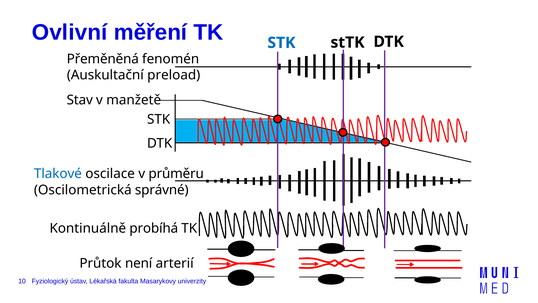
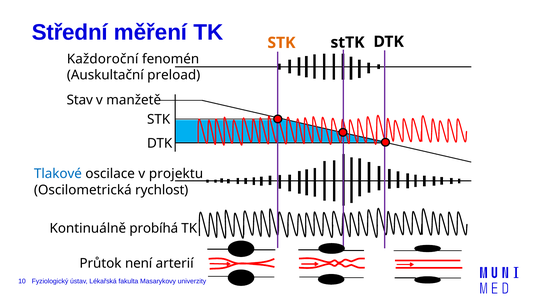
Ovlivní: Ovlivní -> Střední
STK at (281, 43) colour: blue -> orange
Přeměněná: Přeměněná -> Každoroční
průměru: průměru -> projektu
správné: správné -> rychlost
